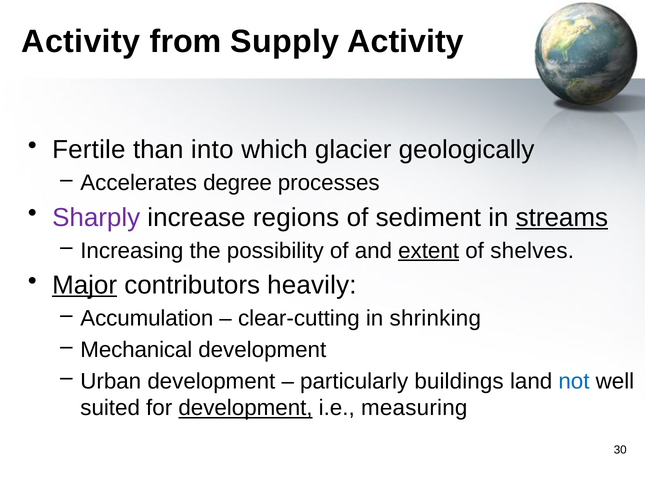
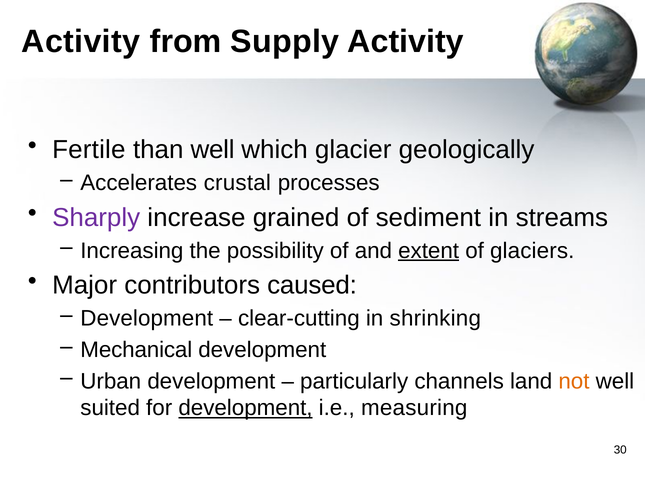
than into: into -> well
degree: degree -> crustal
regions: regions -> grained
streams underline: present -> none
shelves: shelves -> glaciers
Major underline: present -> none
heavily: heavily -> caused
Accumulation at (147, 318): Accumulation -> Development
buildings: buildings -> channels
not colour: blue -> orange
